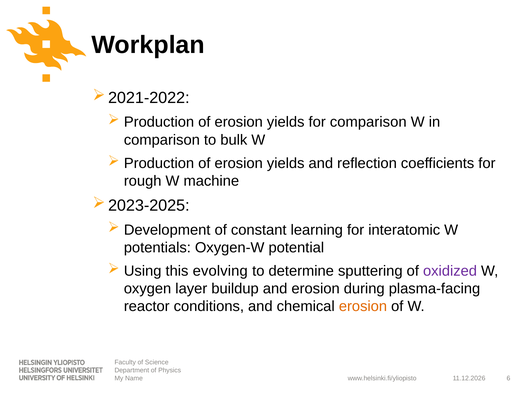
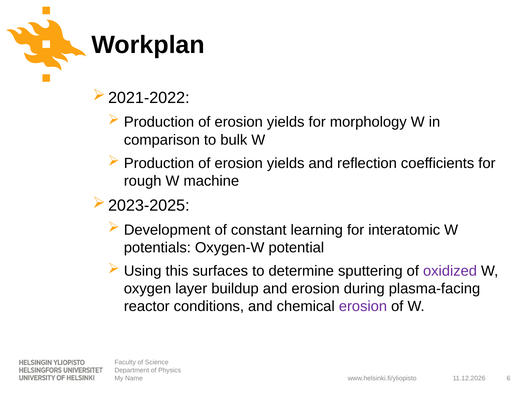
for comparison: comparison -> morphology
evolving: evolving -> surfaces
erosion at (363, 306) colour: orange -> purple
